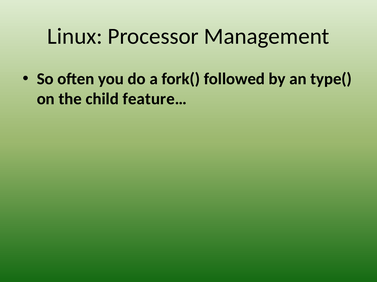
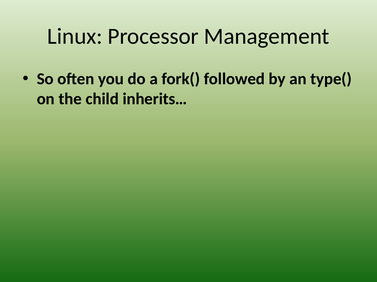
feature…: feature… -> inherits…
